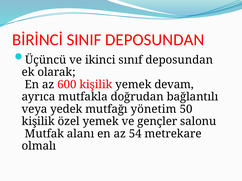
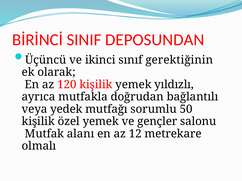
sınıf deposundan: deposundan -> gerektiğinin
600: 600 -> 120
devam: devam -> yıldızlı
yönetim: yönetim -> sorumlu
54: 54 -> 12
